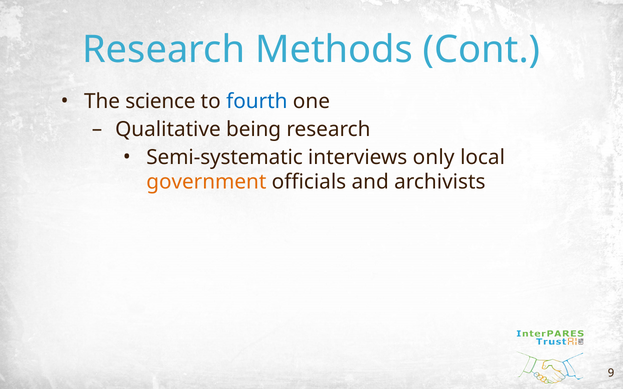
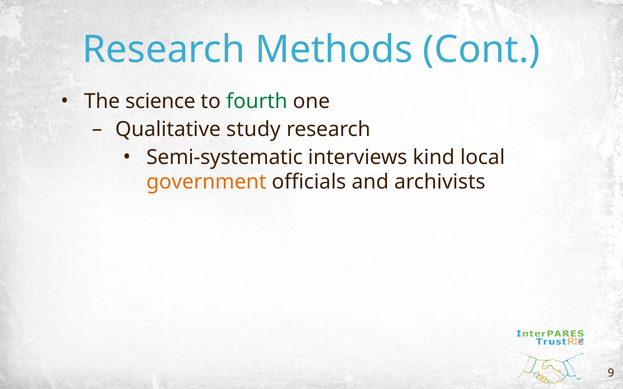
fourth colour: blue -> green
being: being -> study
only: only -> kind
